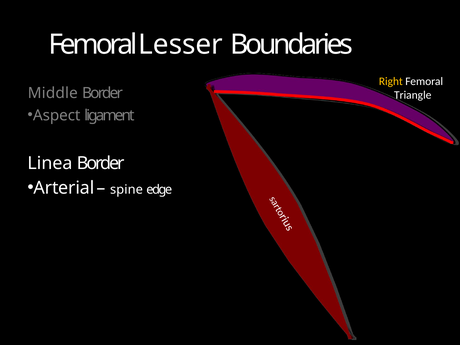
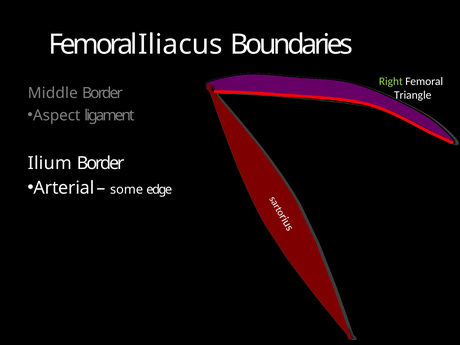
Lesser: Lesser -> Iliacus
Right colour: yellow -> light green
Linea: Linea -> Ilium
spine: spine -> some
